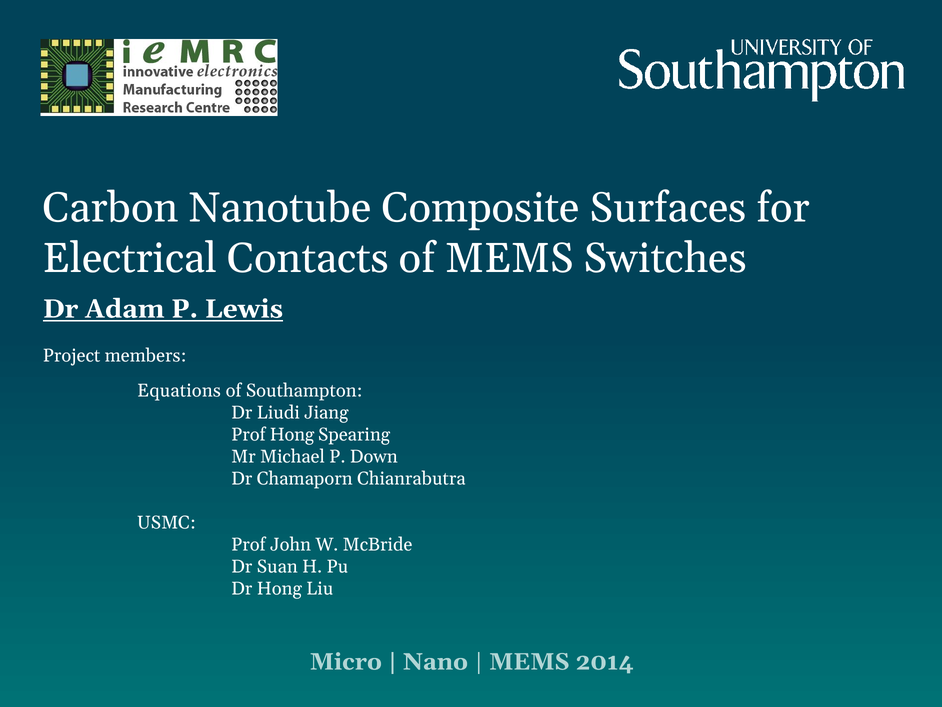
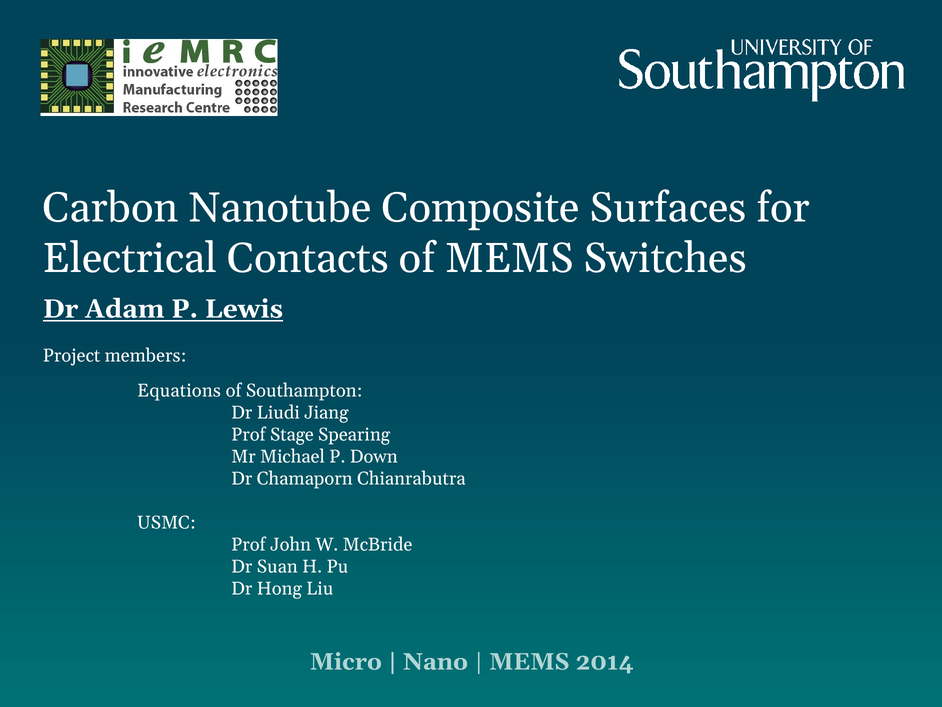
Prof Hong: Hong -> Stage
